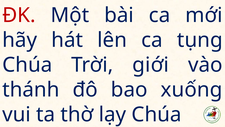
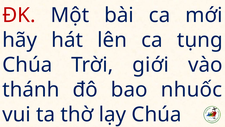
xuống: xuống -> nhuốc
